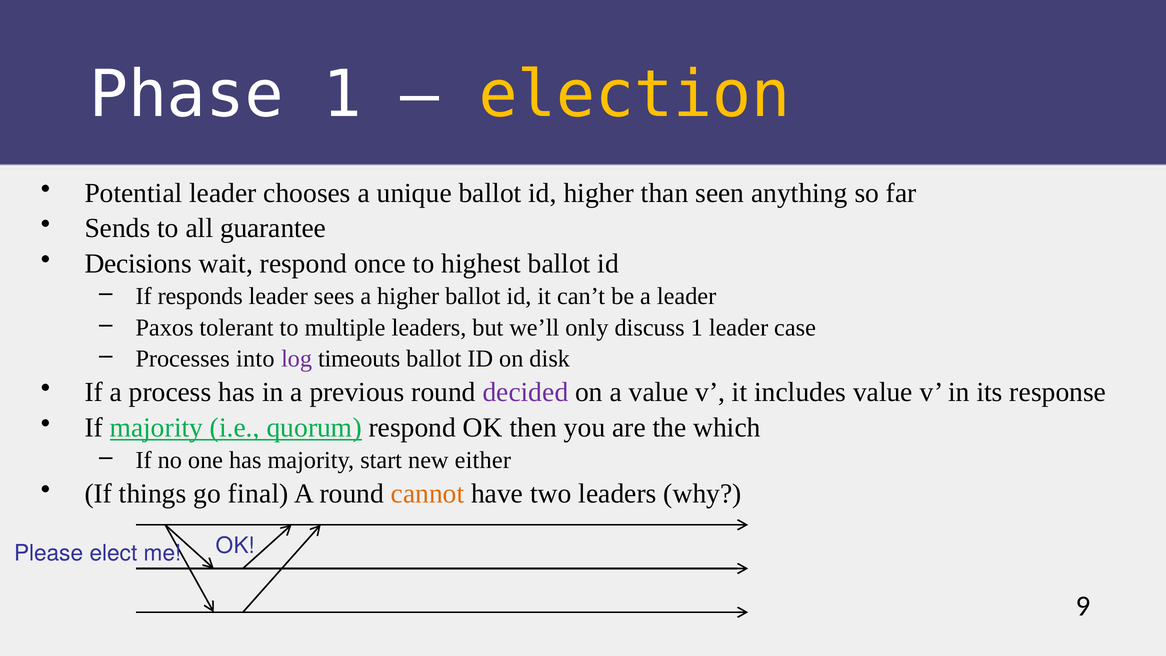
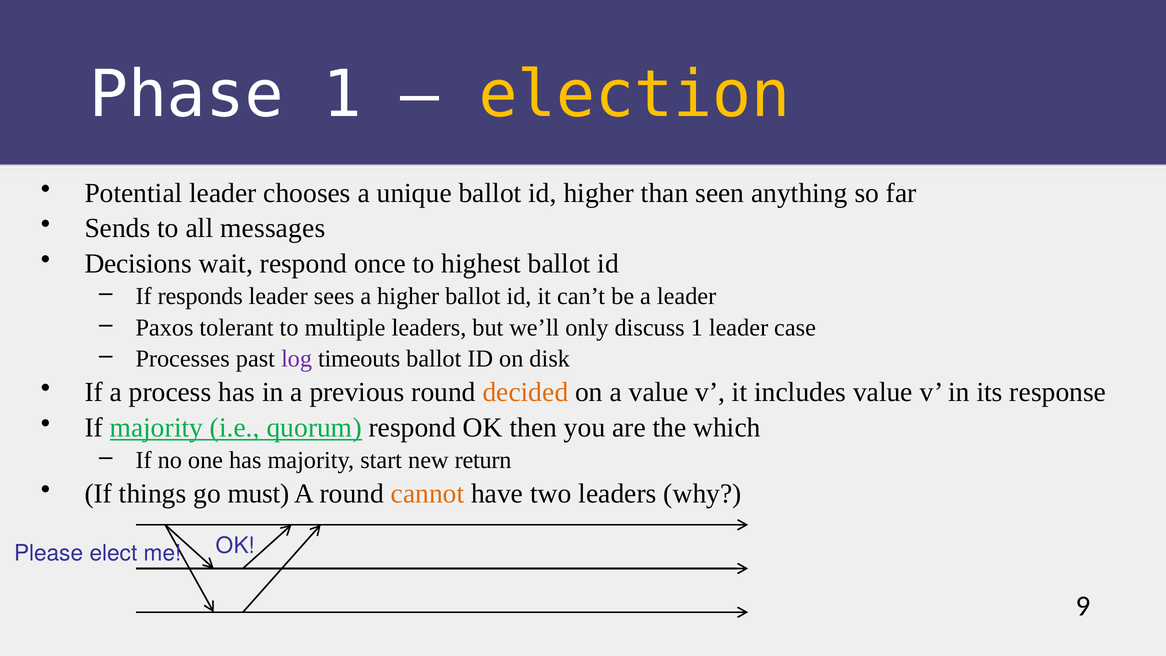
guarantee: guarantee -> messages
into: into -> past
decided colour: purple -> orange
either: either -> return
final: final -> must
